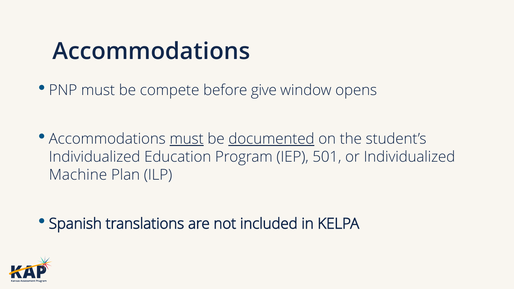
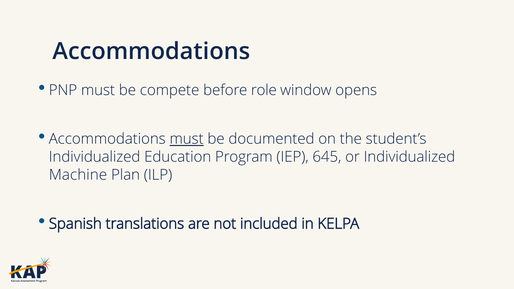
give: give -> role
documented underline: present -> none
501: 501 -> 645
